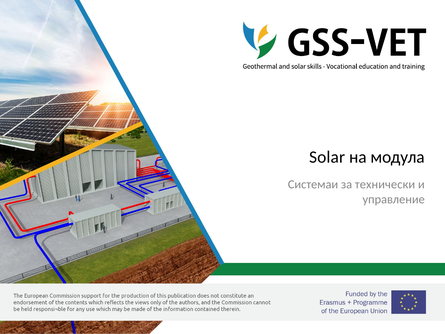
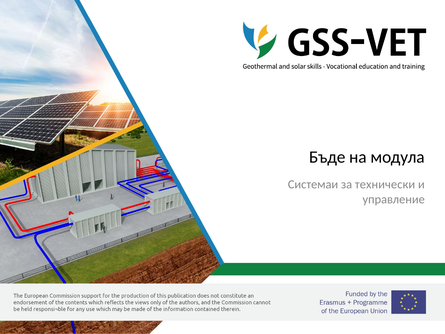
Solar: Solar -> Бъде
